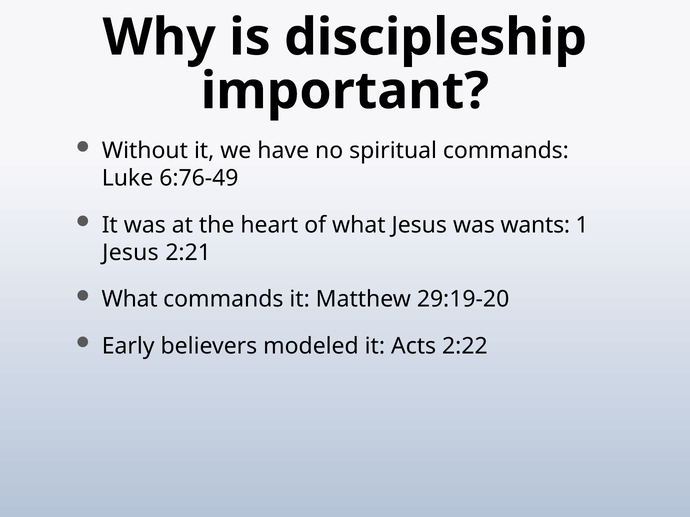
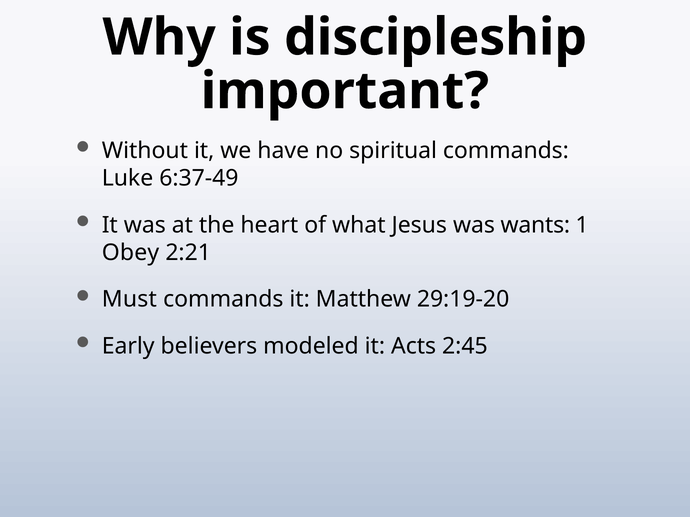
6:76-49: 6:76-49 -> 6:37-49
Jesus at (130, 253): Jesus -> Obey
What at (130, 300): What -> Must
2:22: 2:22 -> 2:45
